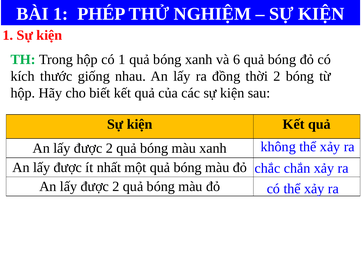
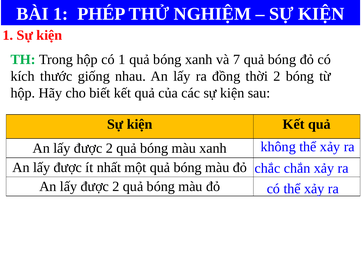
6: 6 -> 7
